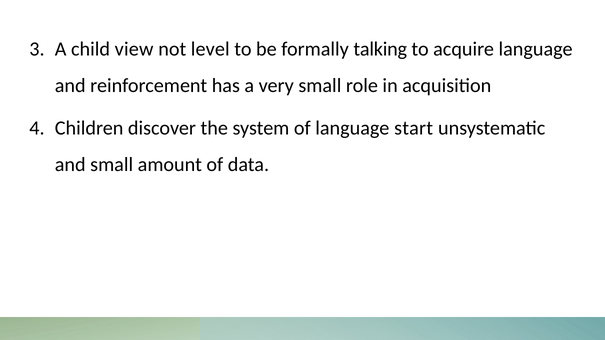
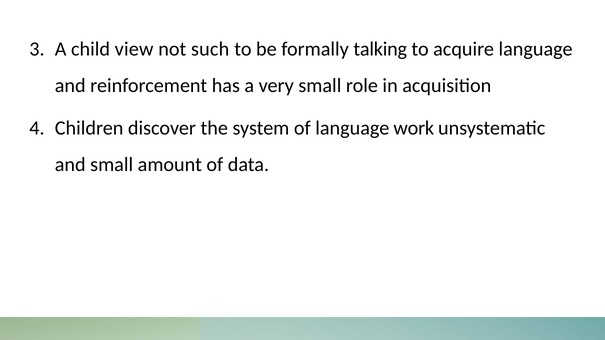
level: level -> such
start: start -> work
